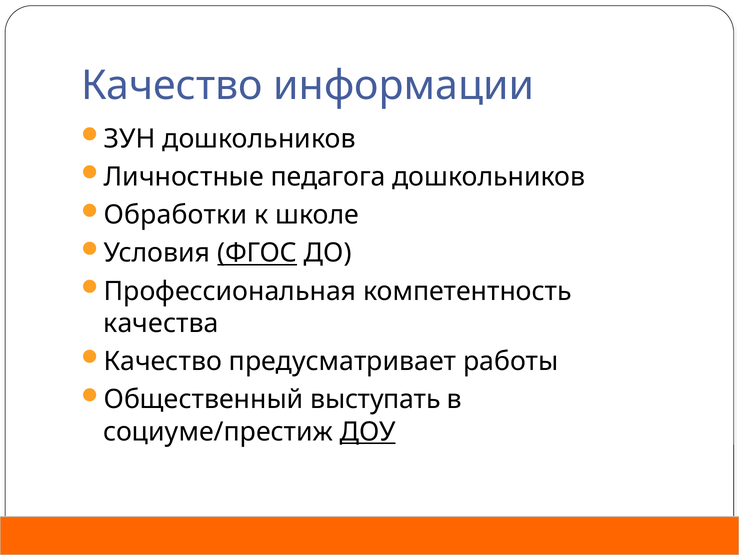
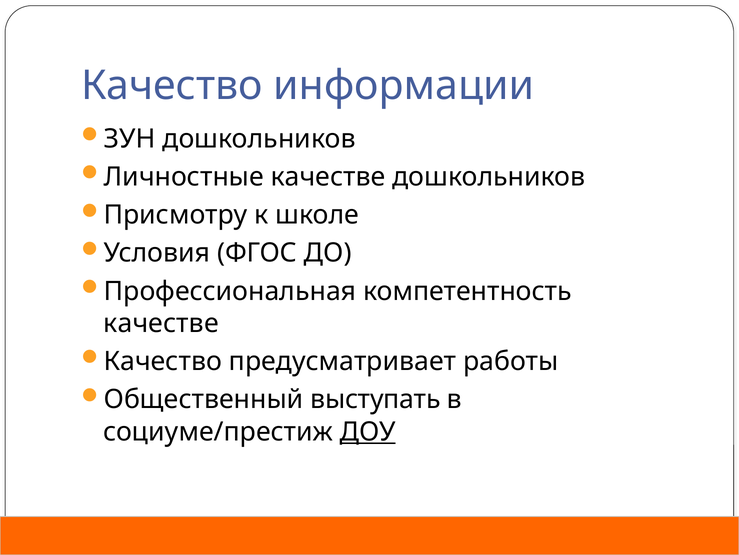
Личностные педагога: педагога -> качестве
Обработки: Обработки -> Присмотру
ФГОС underline: present -> none
качества at (161, 323): качества -> качестве
